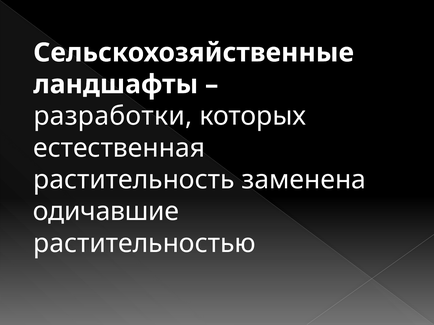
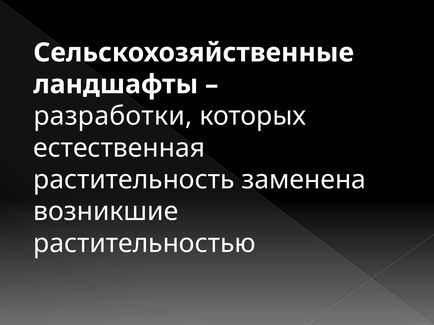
одичавшие: одичавшие -> возникшие
